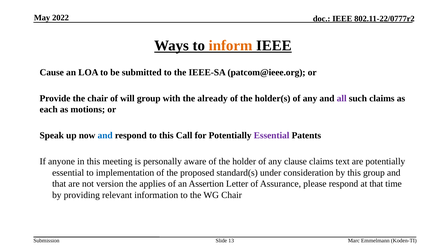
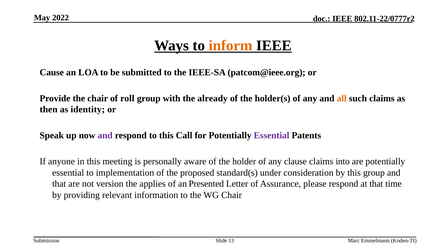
will: will -> roll
all colour: purple -> orange
each: each -> then
motions: motions -> identity
and at (105, 135) colour: blue -> purple
text: text -> into
Assertion: Assertion -> Presented
